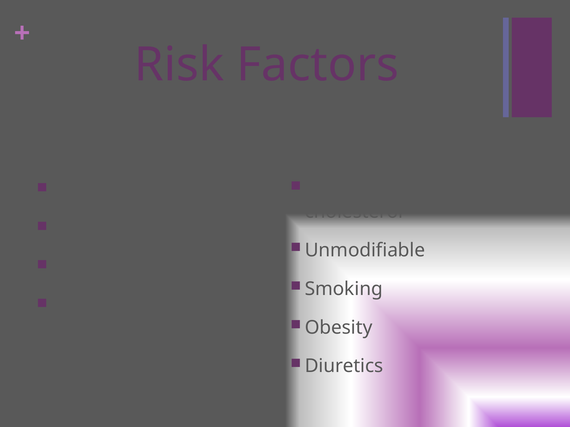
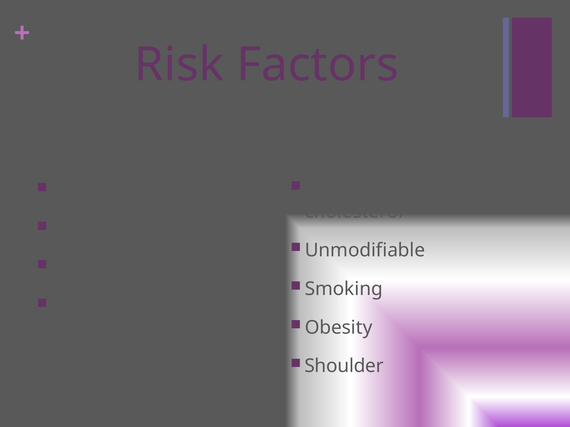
Diuretics: Diuretics -> Shoulder
